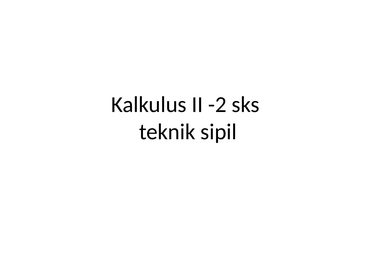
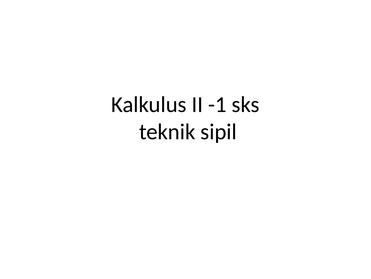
-2: -2 -> -1
